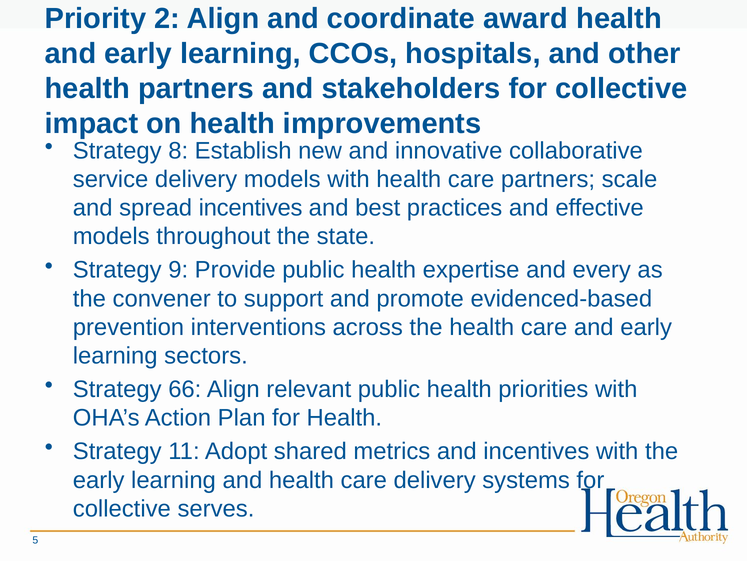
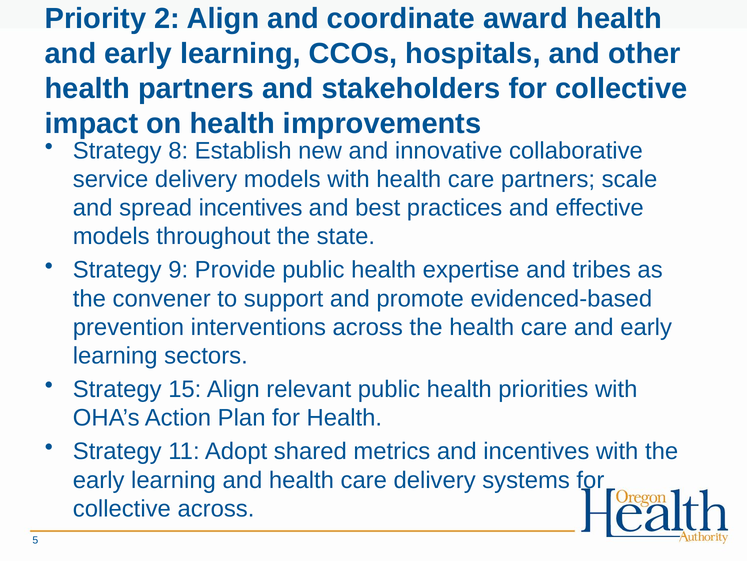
every: every -> tribes
66: 66 -> 15
collective serves: serves -> across
